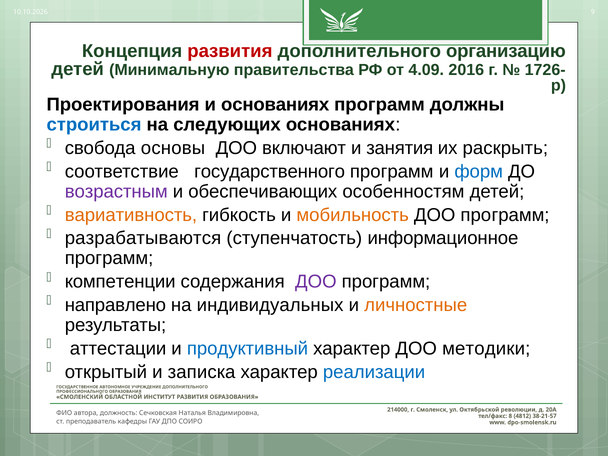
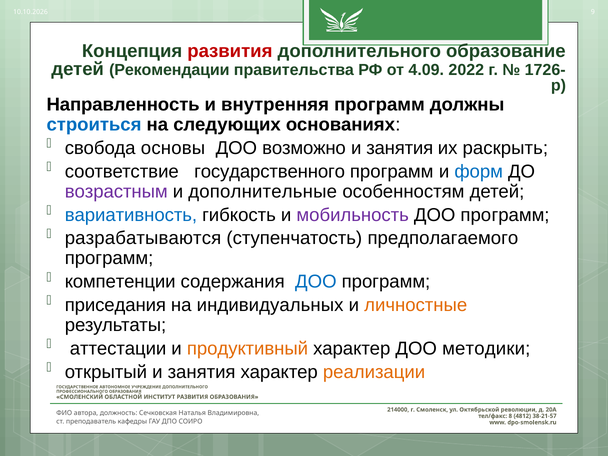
организацию: организацию -> образование
Минимальную: Минимальную -> Рекомендации
2016: 2016 -> 2022
Проектирования: Проектирования -> Направленность
и основаниях: основаниях -> внутренняя
включают: включают -> возможно
обеспечивающих: обеспечивающих -> дополнительные
вариативность colour: orange -> blue
мобильность colour: orange -> purple
информационное: информационное -> предполагаемого
ДОО at (316, 282) colour: purple -> blue
направлено: направлено -> приседания
продуктивный colour: blue -> orange
открытый и записка: записка -> занятия
реализации colour: blue -> orange
